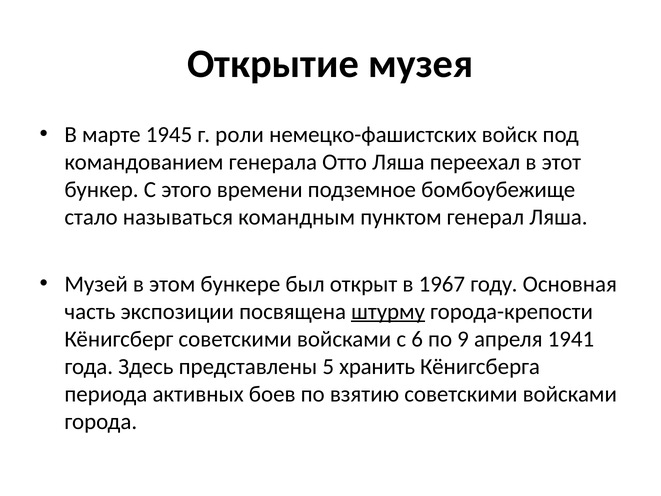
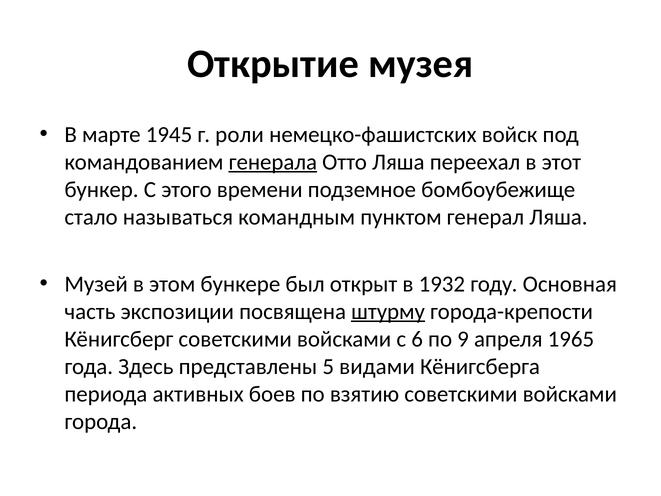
генерала underline: none -> present
1967: 1967 -> 1932
1941: 1941 -> 1965
хранить: хранить -> видами
